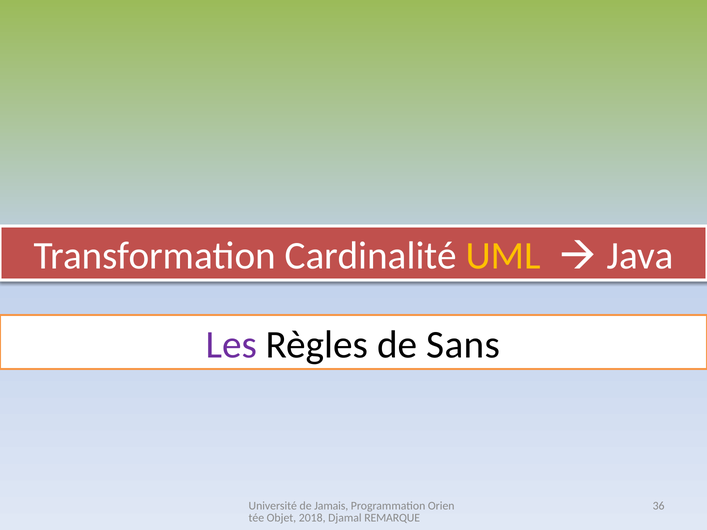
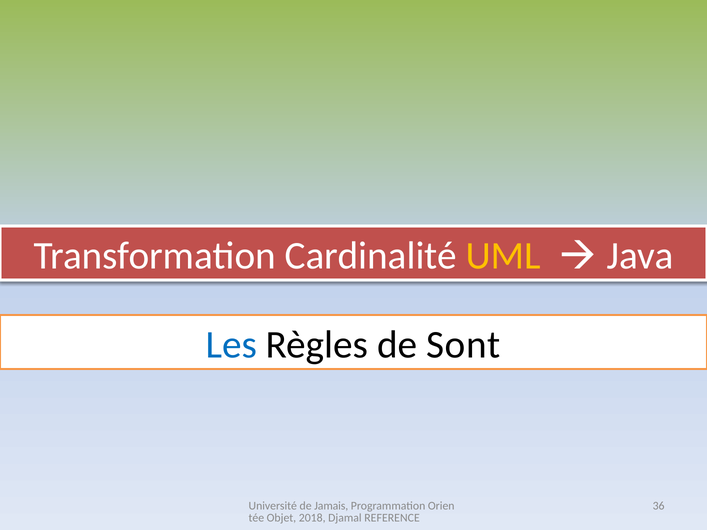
Les colour: purple -> blue
Sans: Sans -> Sont
REMARQUE: REMARQUE -> REFERENCE
